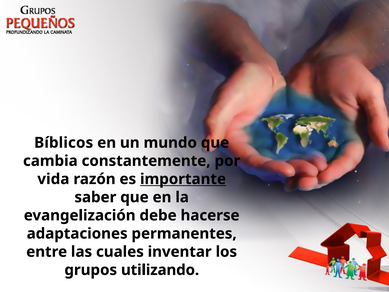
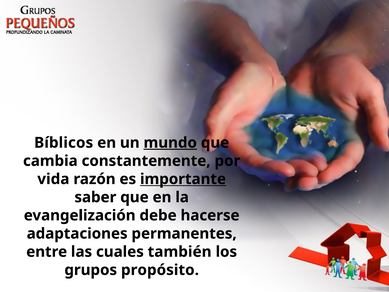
mundo underline: none -> present
inventar: inventar -> también
utilizando: utilizando -> propósito
